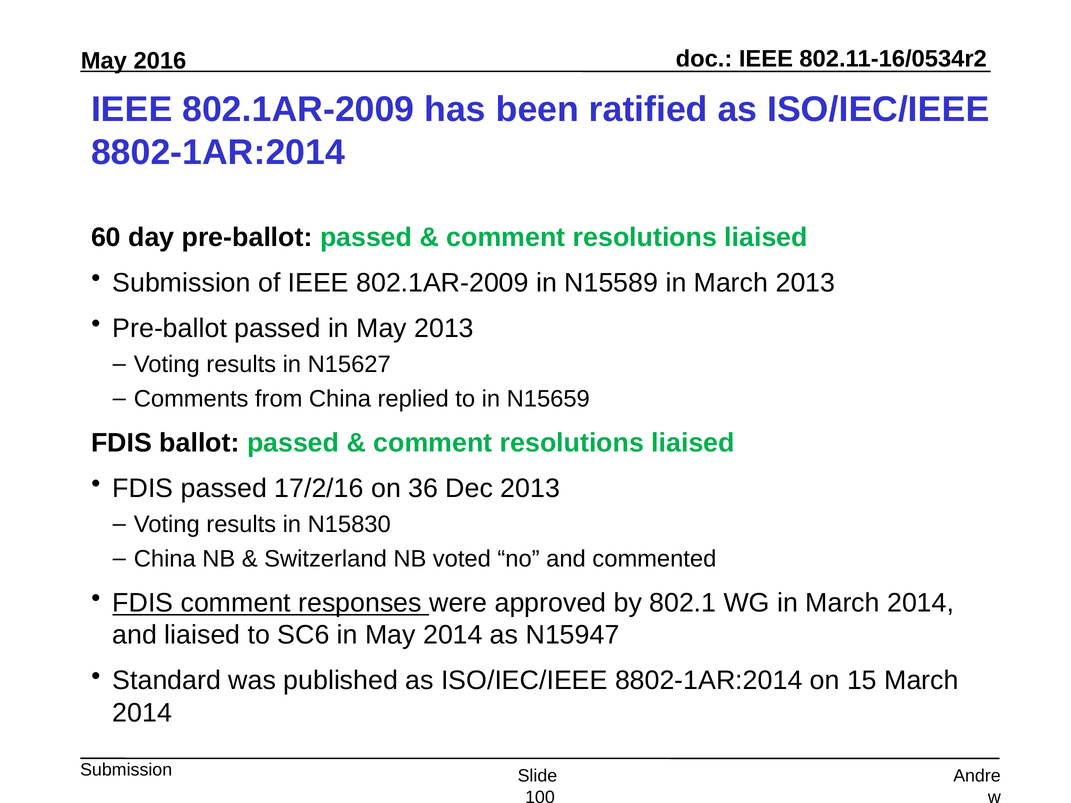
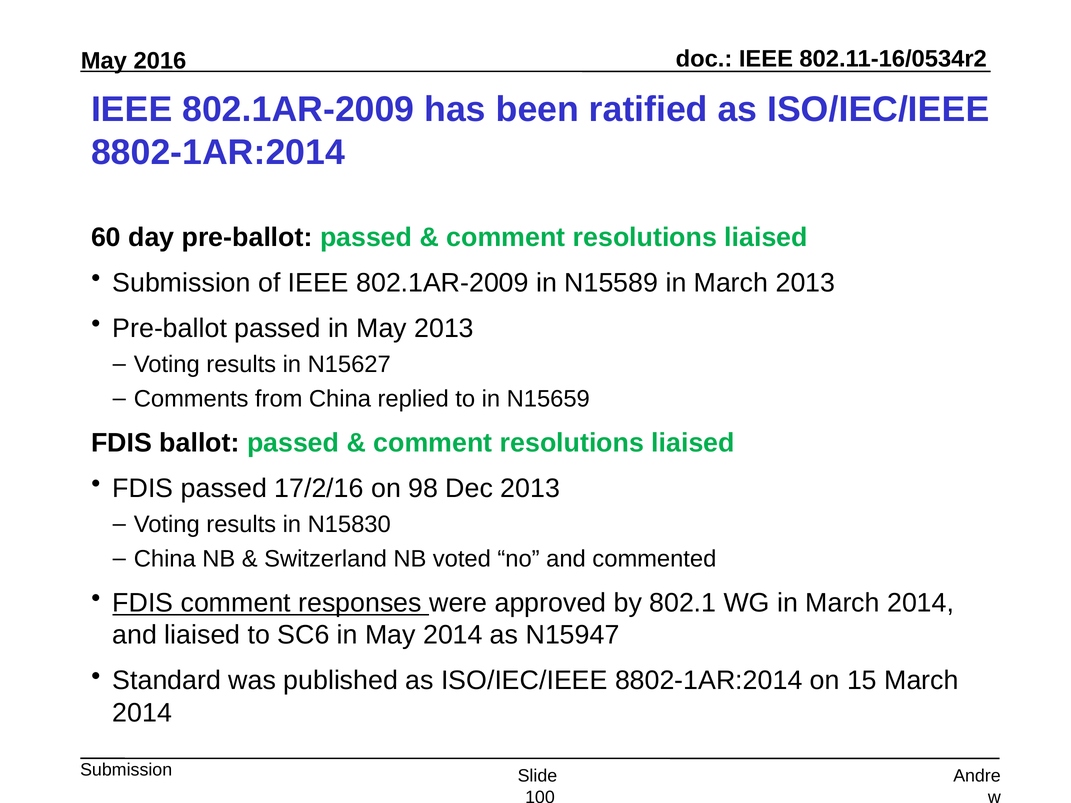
36: 36 -> 98
